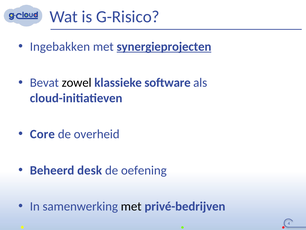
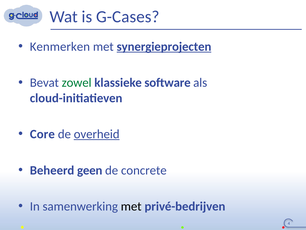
G-Risico: G-Risico -> G-Cases
Ingebakken: Ingebakken -> Kenmerken
zowel colour: black -> green
overheid underline: none -> present
desk: desk -> geen
oefening: oefening -> concrete
